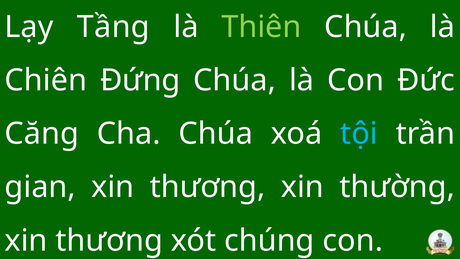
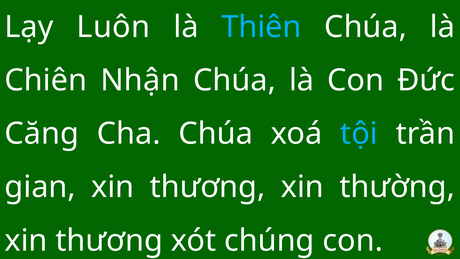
Tầng: Tầng -> Luôn
Thiên colour: light green -> light blue
Đứng: Đứng -> Nhận
